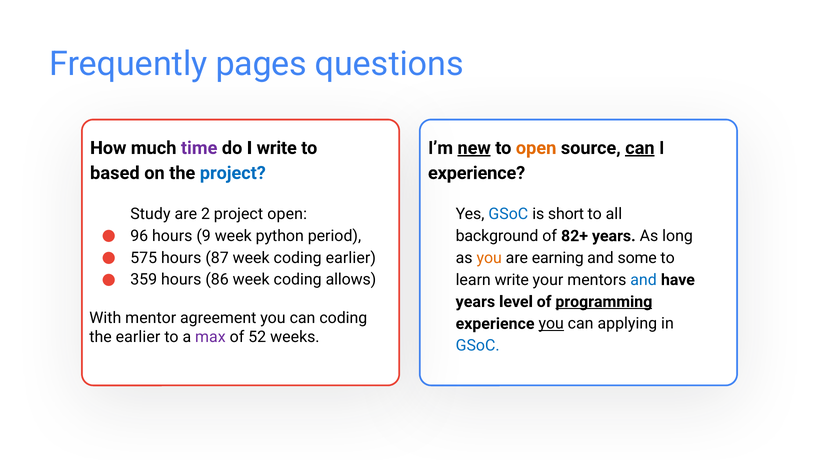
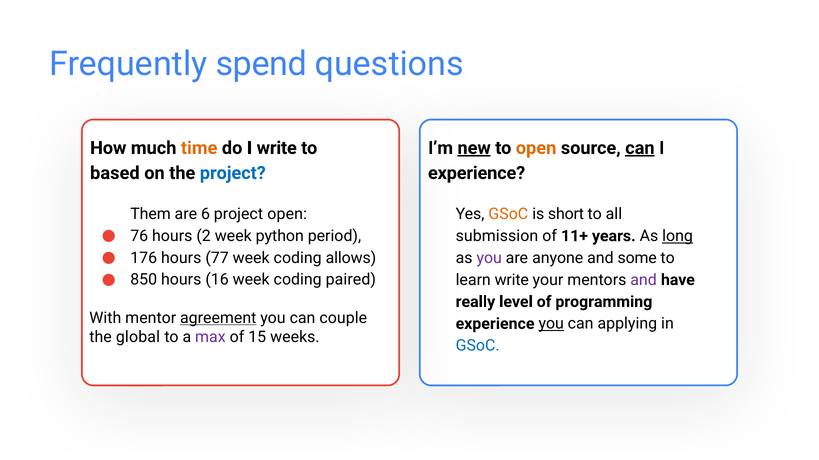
pages: pages -> spend
time colour: purple -> orange
Study: Study -> Them
2: 2 -> 6
GSoC at (508, 214) colour: blue -> orange
96: 96 -> 76
9: 9 -> 2
background: background -> submission
82+: 82+ -> 11+
long underline: none -> present
575: 575 -> 176
87: 87 -> 77
coding earlier: earlier -> allows
you at (489, 258) colour: orange -> purple
earning: earning -> anyone
359: 359 -> 850
86: 86 -> 16
allows: allows -> paired
and at (644, 280) colour: blue -> purple
years at (475, 302): years -> really
programming underline: present -> none
agreement underline: none -> present
can coding: coding -> couple
the earlier: earlier -> global
52: 52 -> 15
